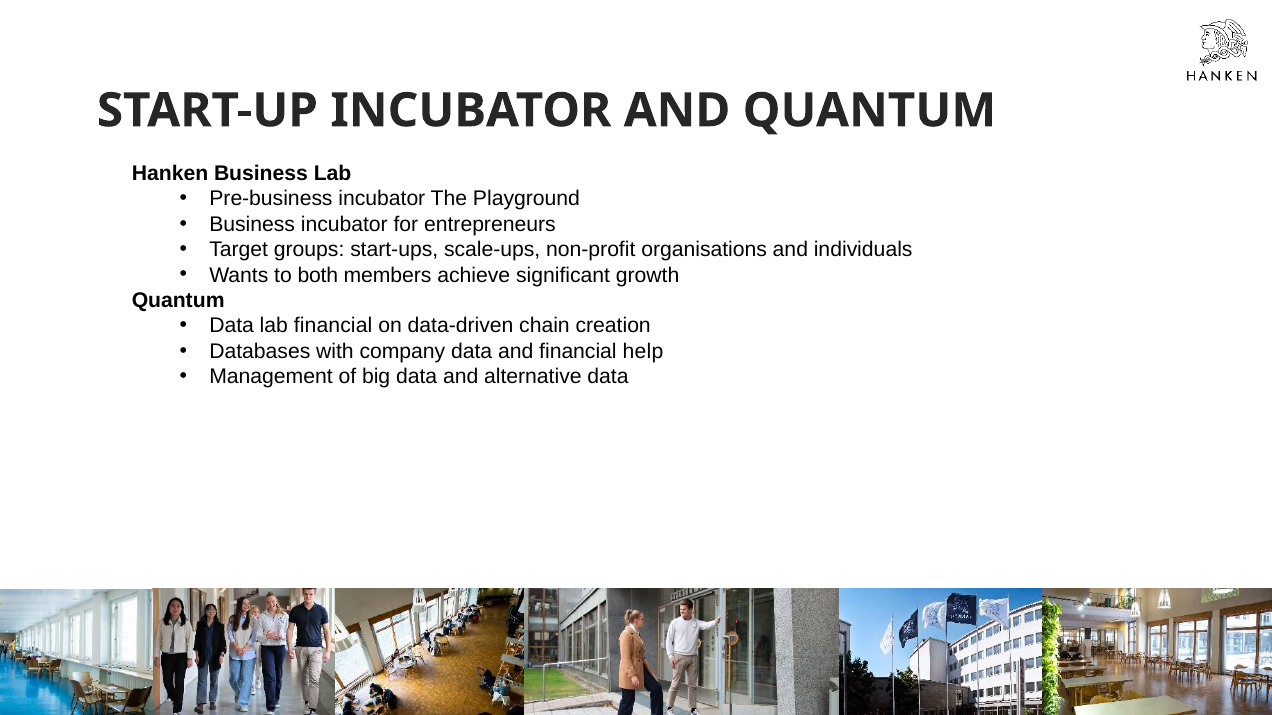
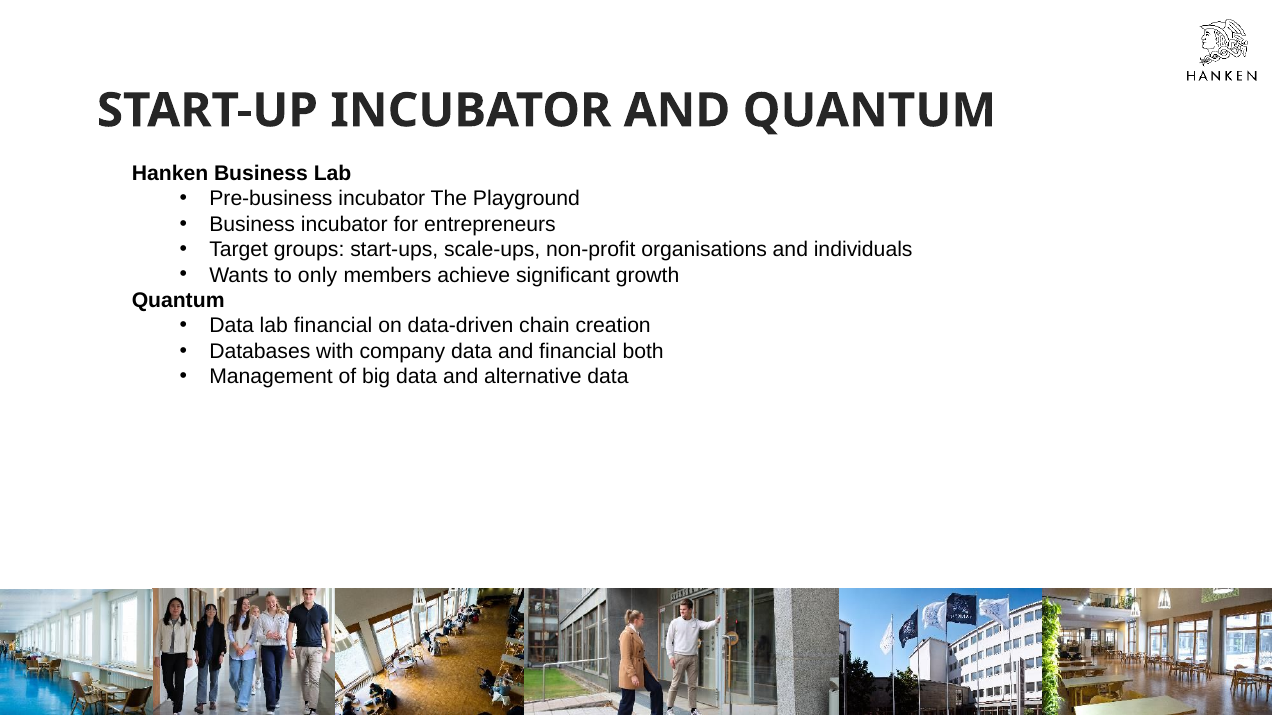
both: both -> only
help: help -> both
